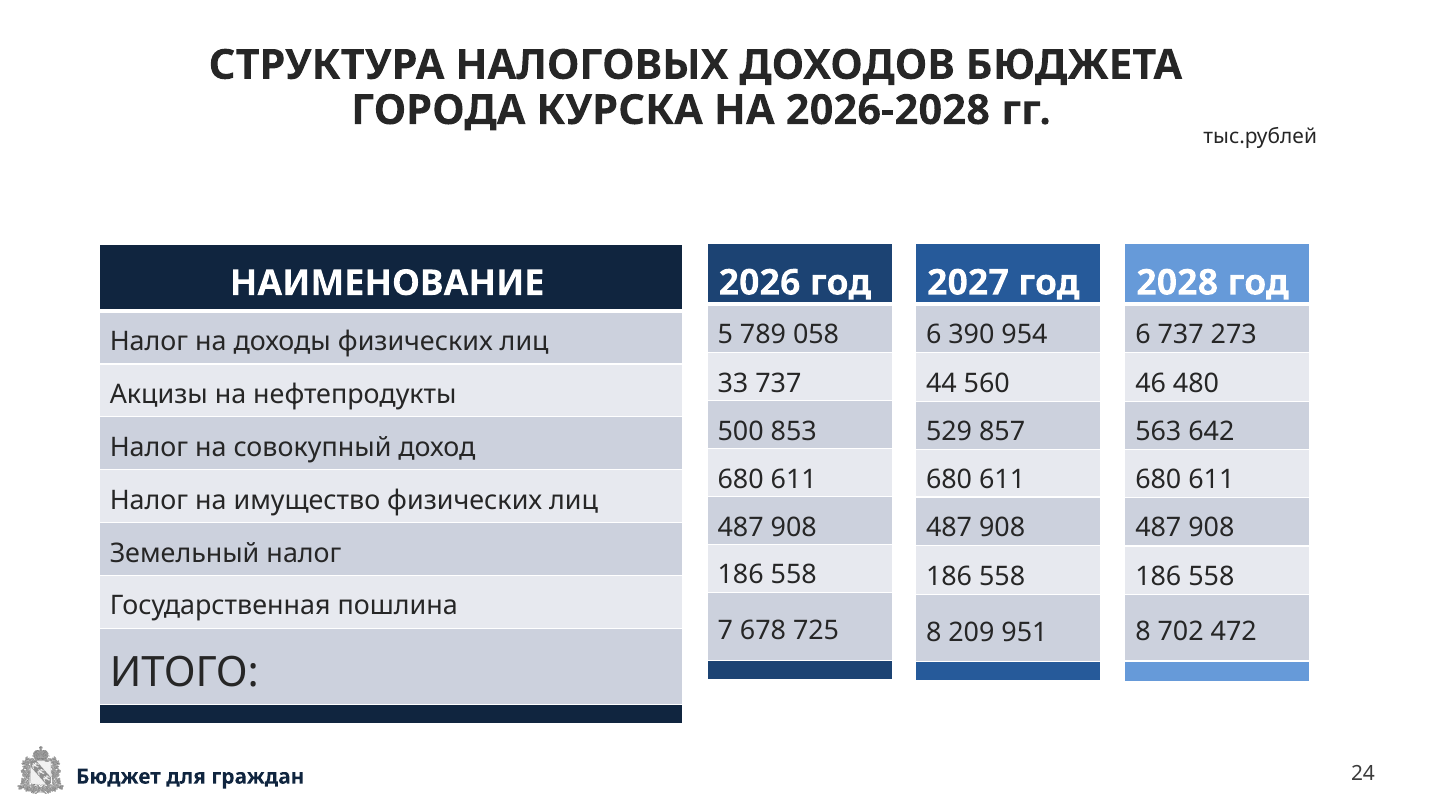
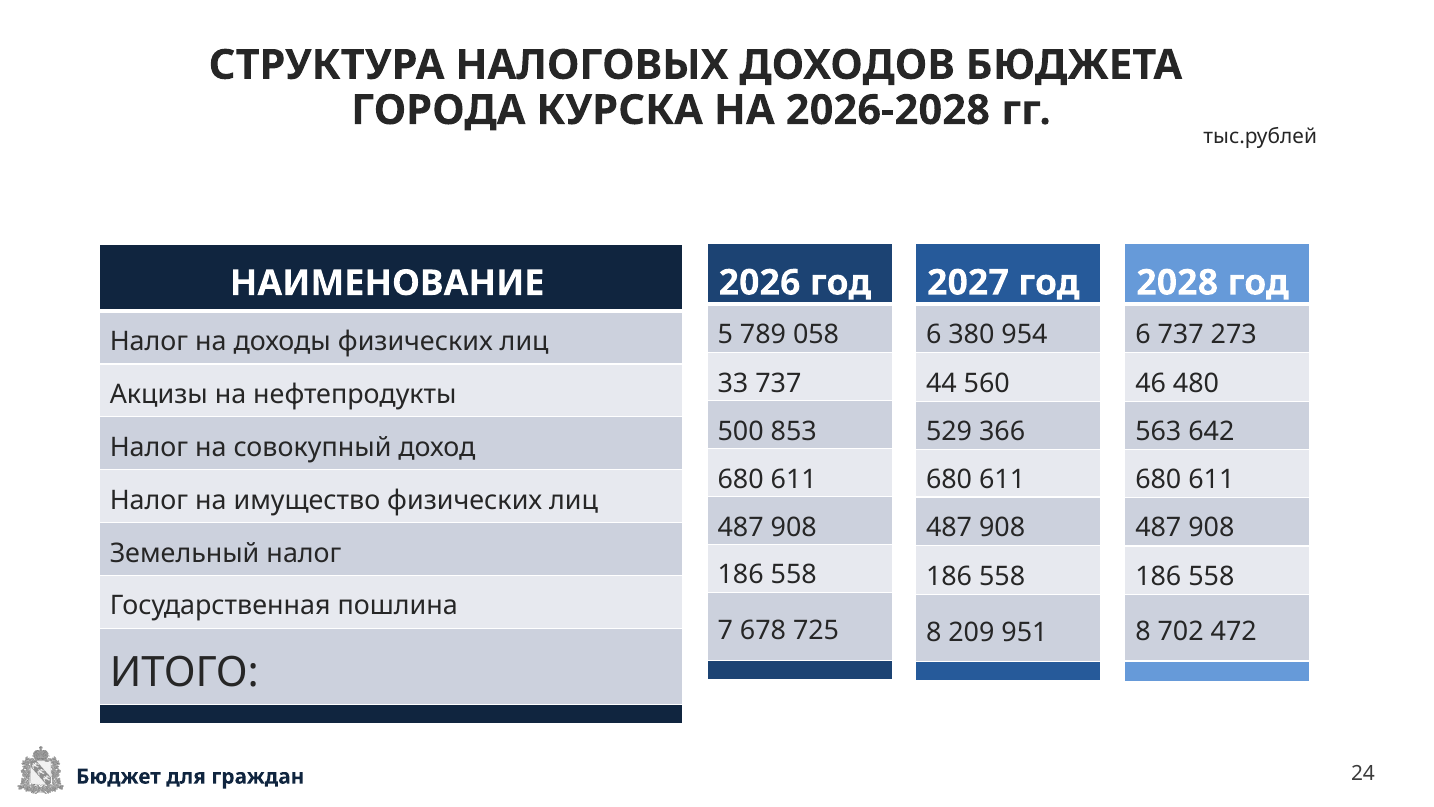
390: 390 -> 380
857: 857 -> 366
